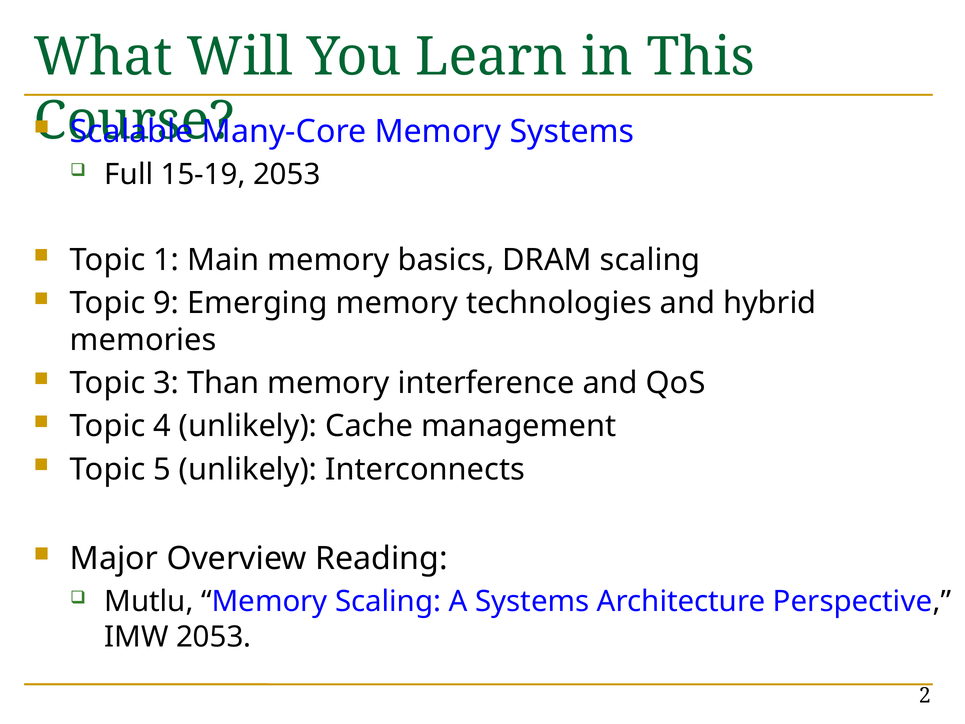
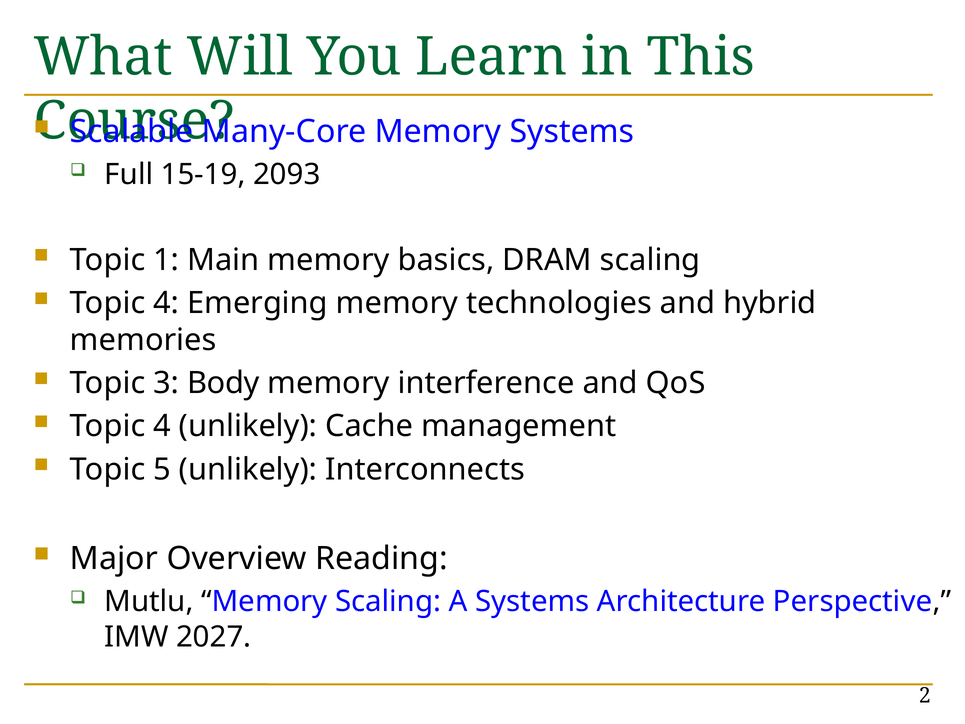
15-19 2053: 2053 -> 2093
9 at (166, 303): 9 -> 4
Than: Than -> Body
IMW 2053: 2053 -> 2027
